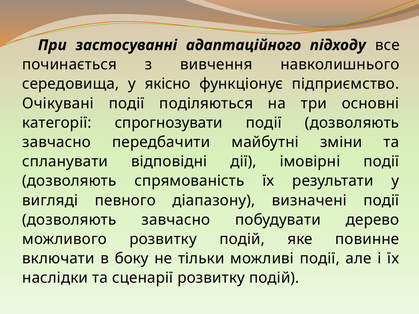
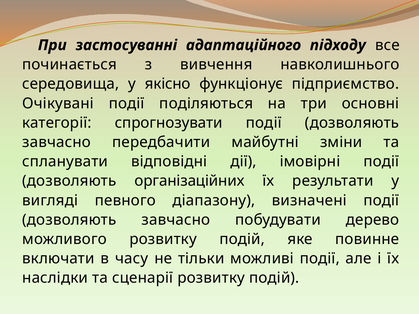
спрямованість: спрямованість -> організаційних
боку: боку -> часу
